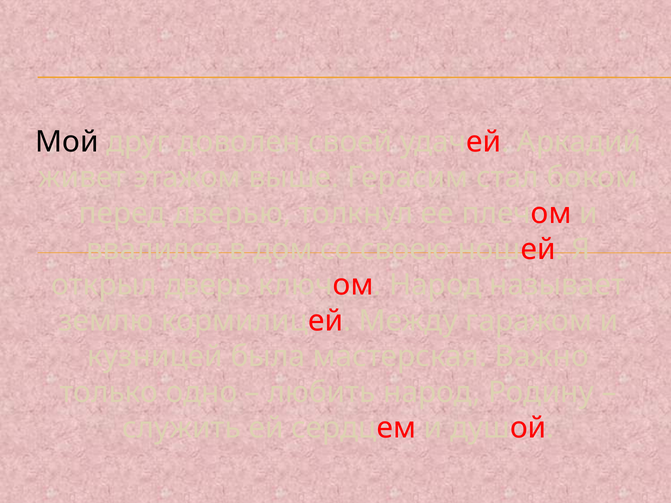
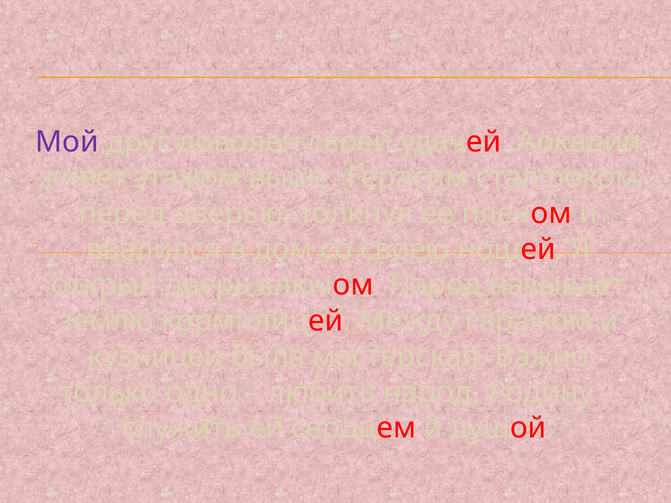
Мой colour: black -> purple
